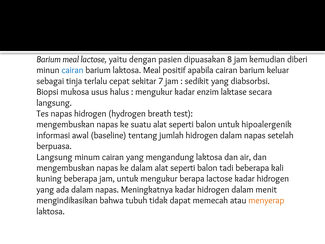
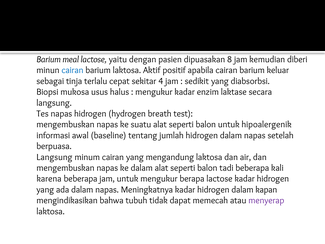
laktosa Meal: Meal -> Aktif
7: 7 -> 4
kuning: kuning -> karena
menit: menit -> kapan
menyerap colour: orange -> purple
